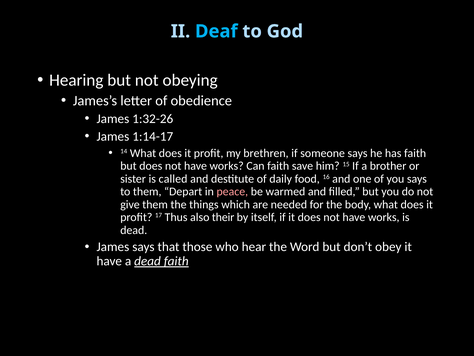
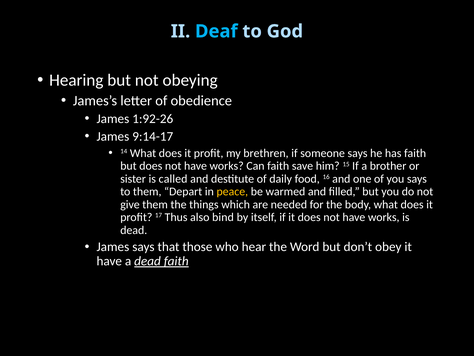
1:32-26: 1:32-26 -> 1:92-26
1:14-17: 1:14-17 -> 9:14-17
peace colour: pink -> yellow
their: their -> bind
